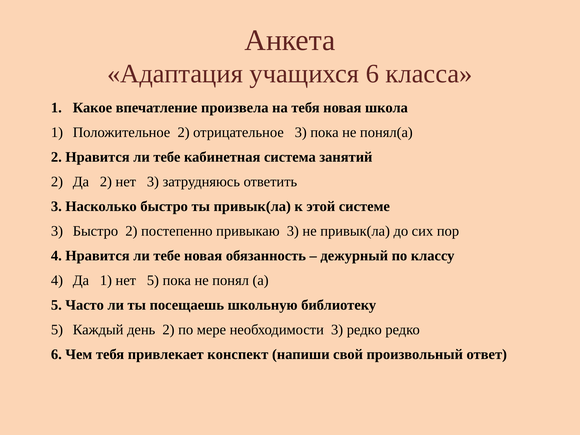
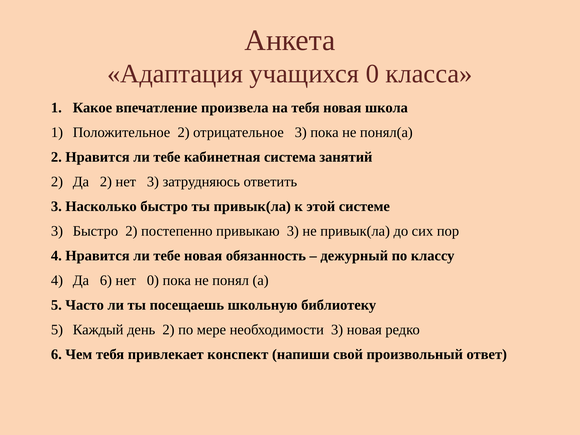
учащихся 6: 6 -> 0
Да 1: 1 -> 6
нет 5: 5 -> 0
3 редко: редко -> новая
